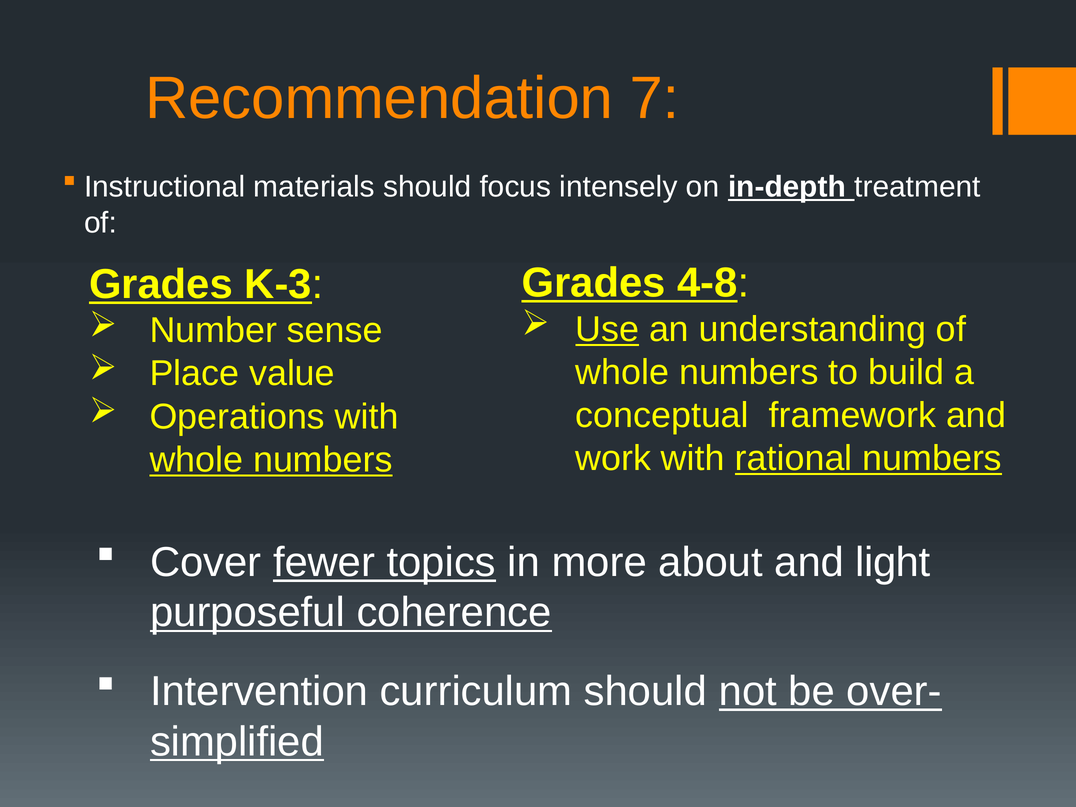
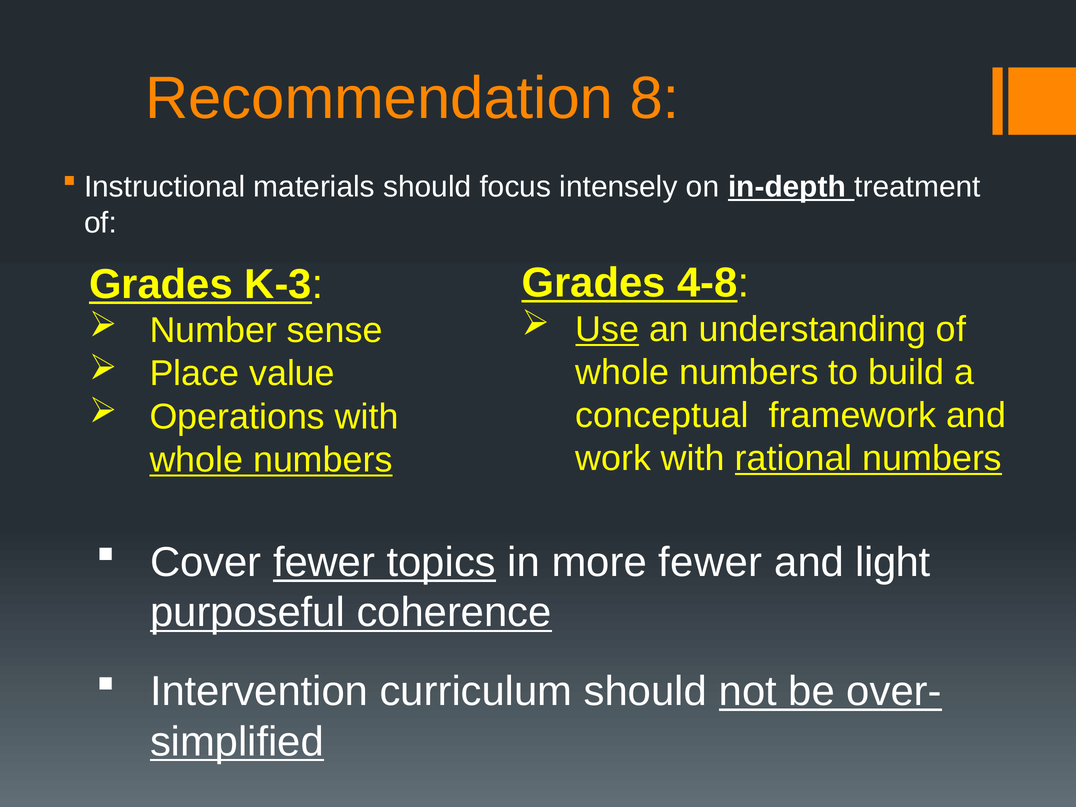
7: 7 -> 8
more about: about -> fewer
